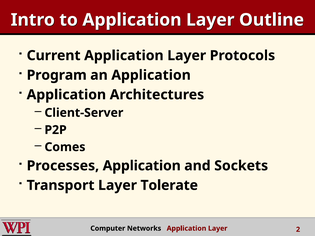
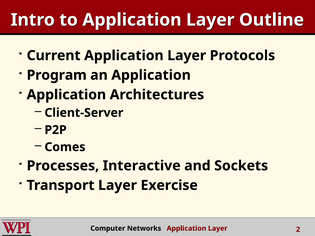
Processes Application: Application -> Interactive
Tolerate: Tolerate -> Exercise
